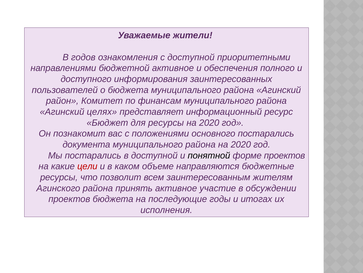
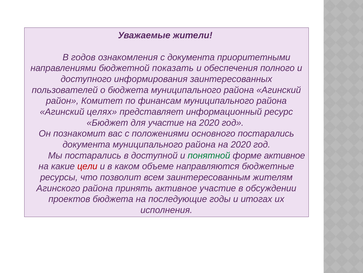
с доступной: доступной -> документа
бюджетной активное: активное -> показать
для ресурсы: ресурсы -> участие
понятной colour: black -> green
форме проектов: проектов -> активное
